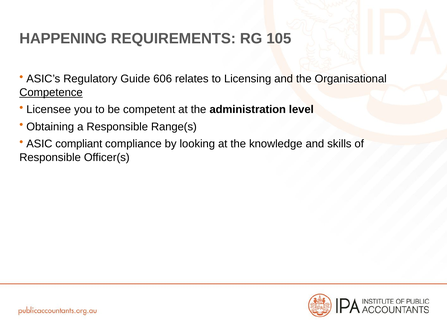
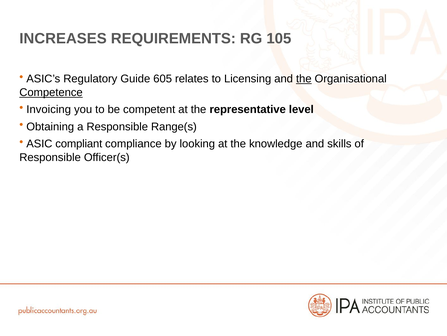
HAPPENING: HAPPENING -> INCREASES
606: 606 -> 605
the at (304, 79) underline: none -> present
Licensee: Licensee -> Invoicing
administration: administration -> representative
